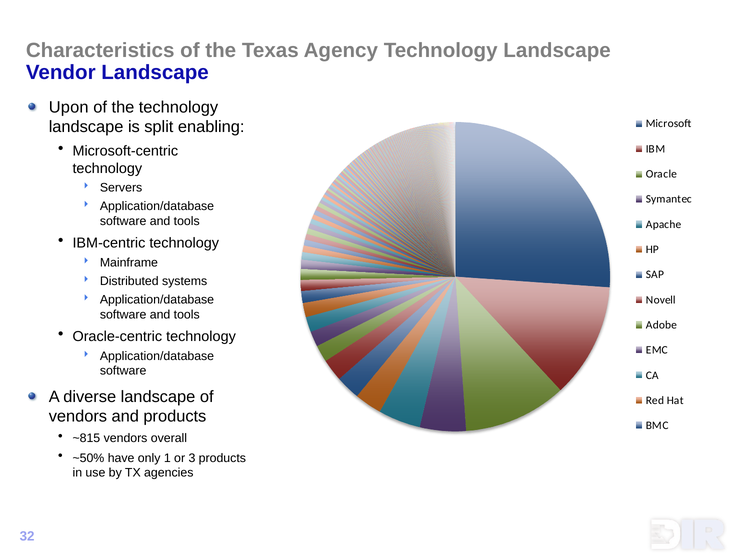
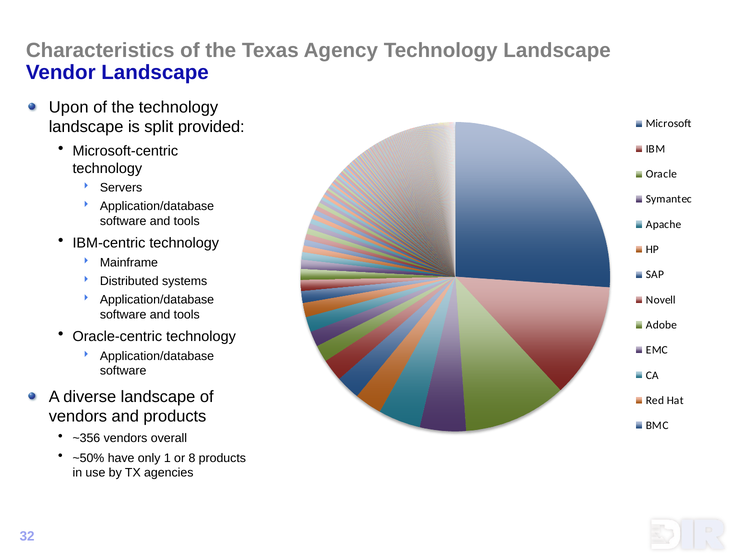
enabling: enabling -> provided
~815: ~815 -> ~356
3: 3 -> 8
